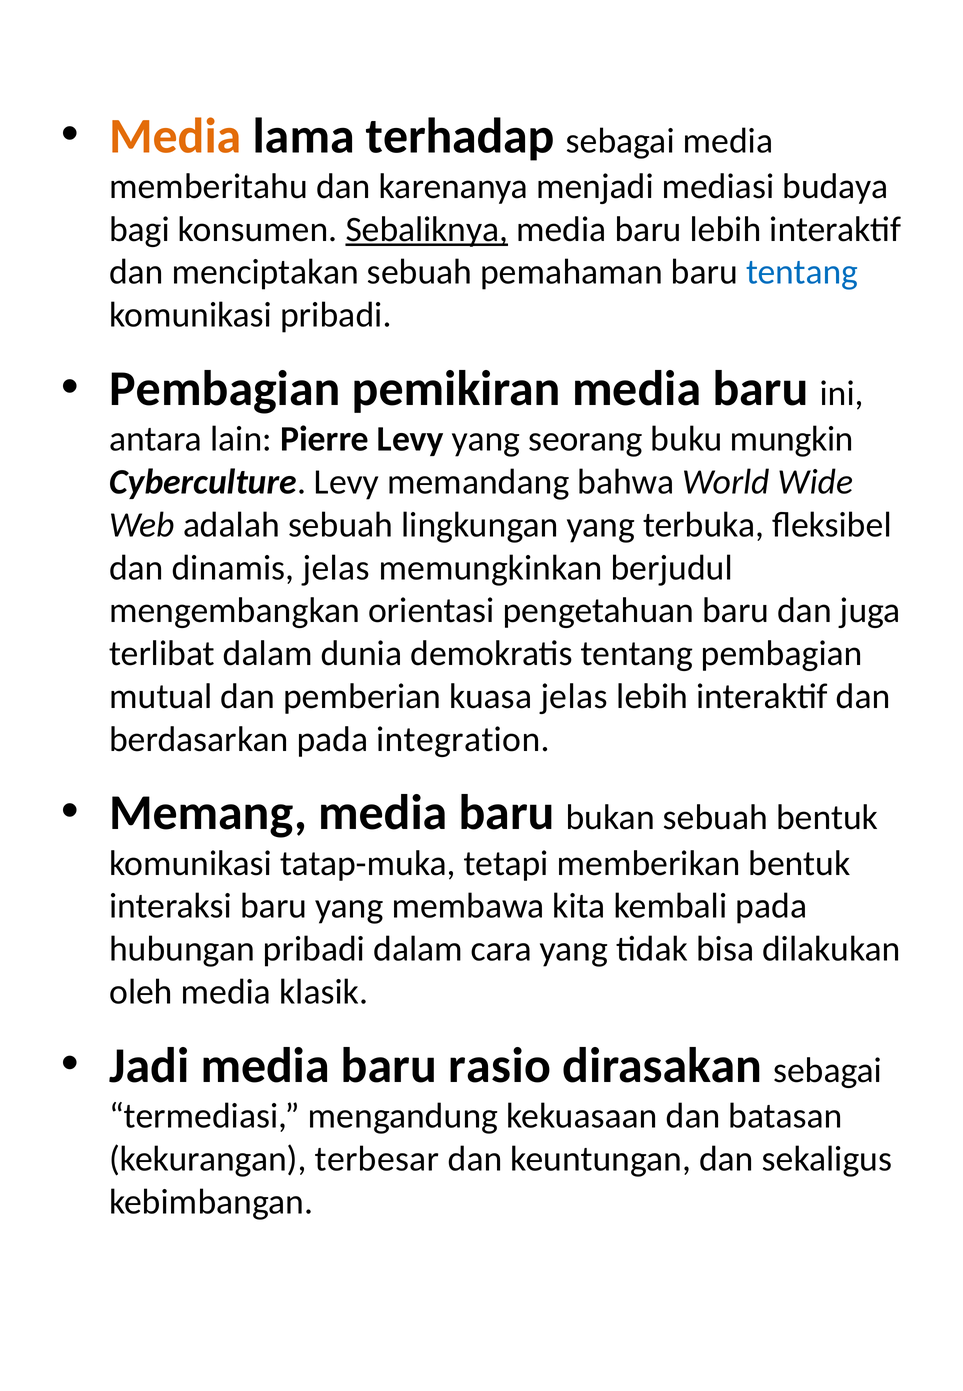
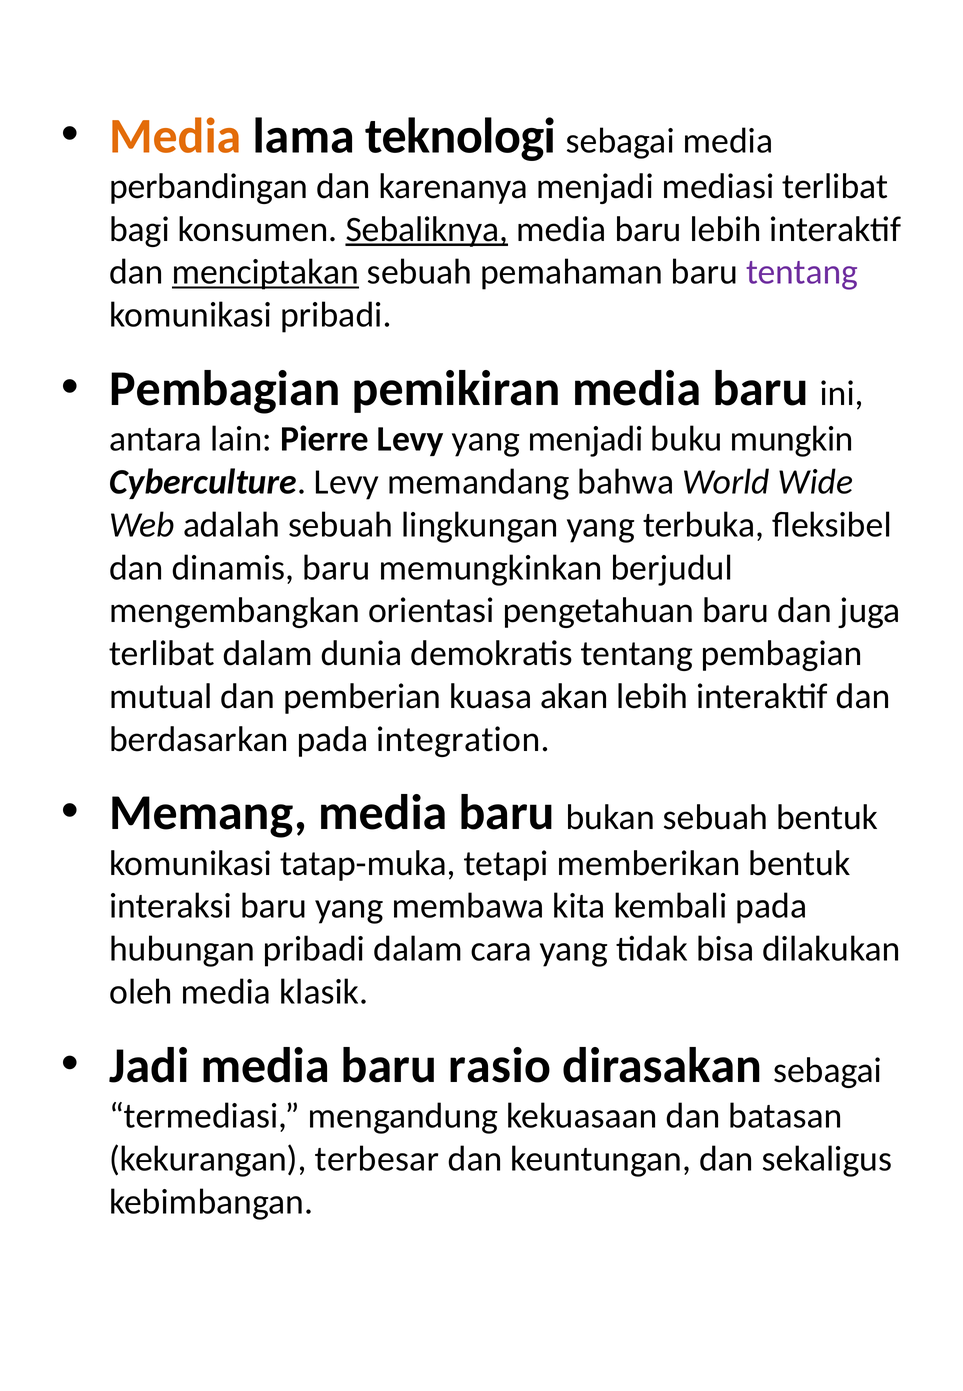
terhadap: terhadap -> teknologi
memberitahu: memberitahu -> perbandingan
mediasi budaya: budaya -> terlibat
menciptakan underline: none -> present
tentang at (802, 272) colour: blue -> purple
yang seorang: seorang -> menjadi
dinamis jelas: jelas -> baru
kuasa jelas: jelas -> akan
